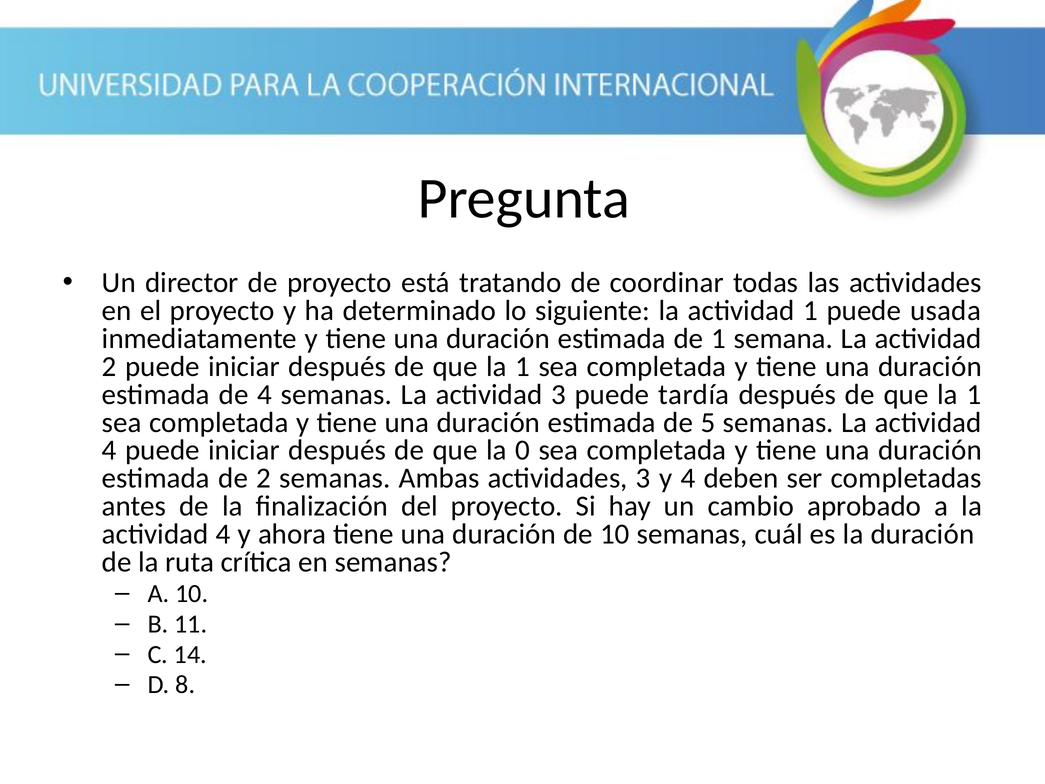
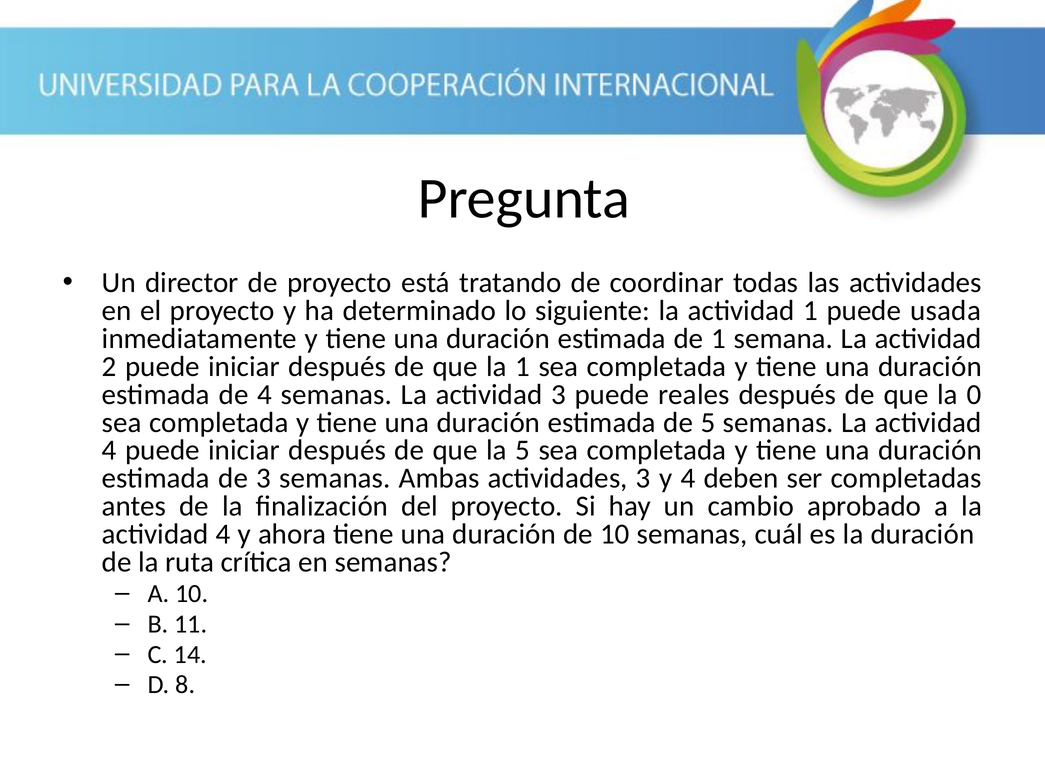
tardía: tardía -> reales
1 at (974, 394): 1 -> 0
la 0: 0 -> 5
de 2: 2 -> 3
